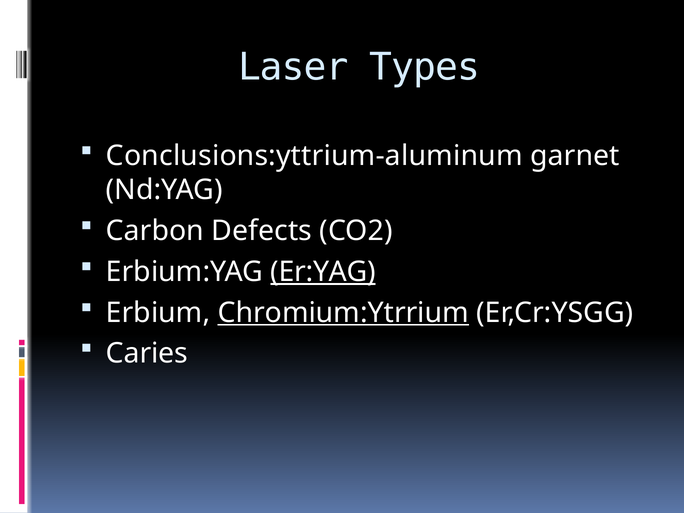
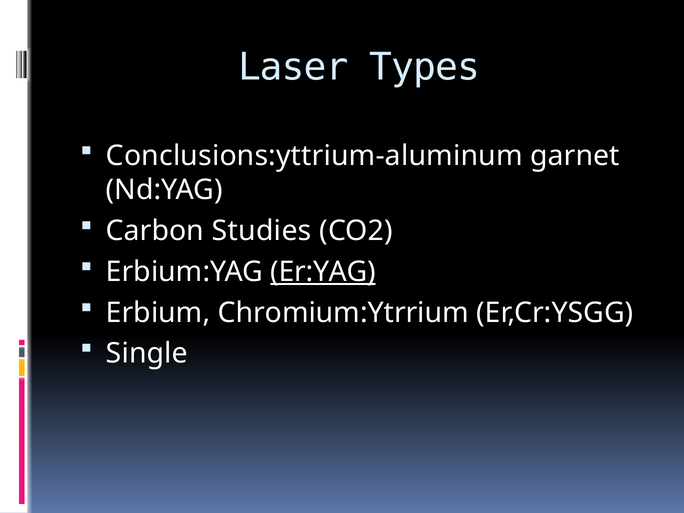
Defects: Defects -> Studies
Chromium:Ytrrium underline: present -> none
Caries: Caries -> Single
